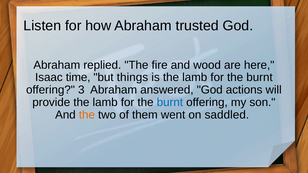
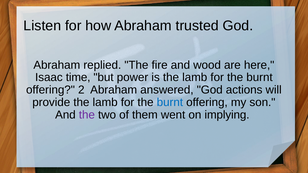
things: things -> power
3: 3 -> 2
the at (87, 115) colour: orange -> purple
saddled: saddled -> implying
